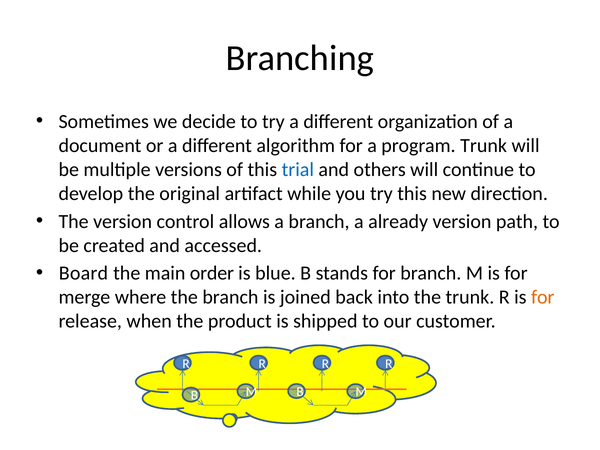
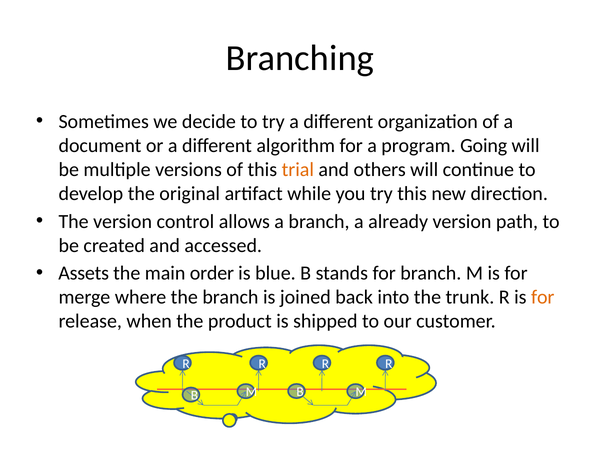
program Trunk: Trunk -> Going
trial colour: blue -> orange
Board: Board -> Assets
